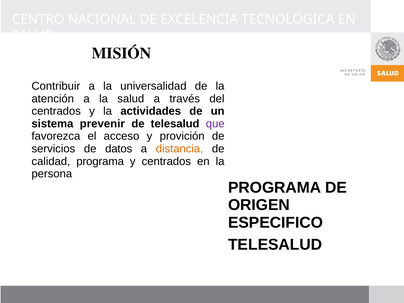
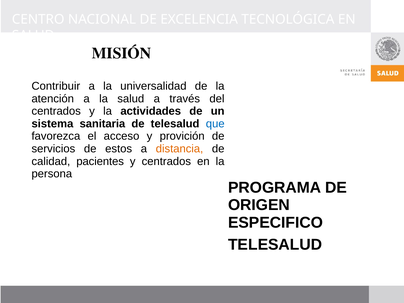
prevenir: prevenir -> sanitaria
que colour: purple -> blue
datos: datos -> estos
calidad programa: programa -> pacientes
